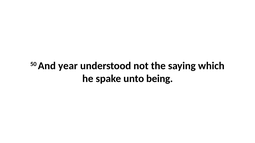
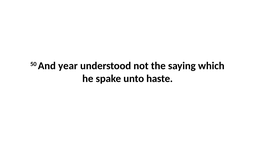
being: being -> haste
